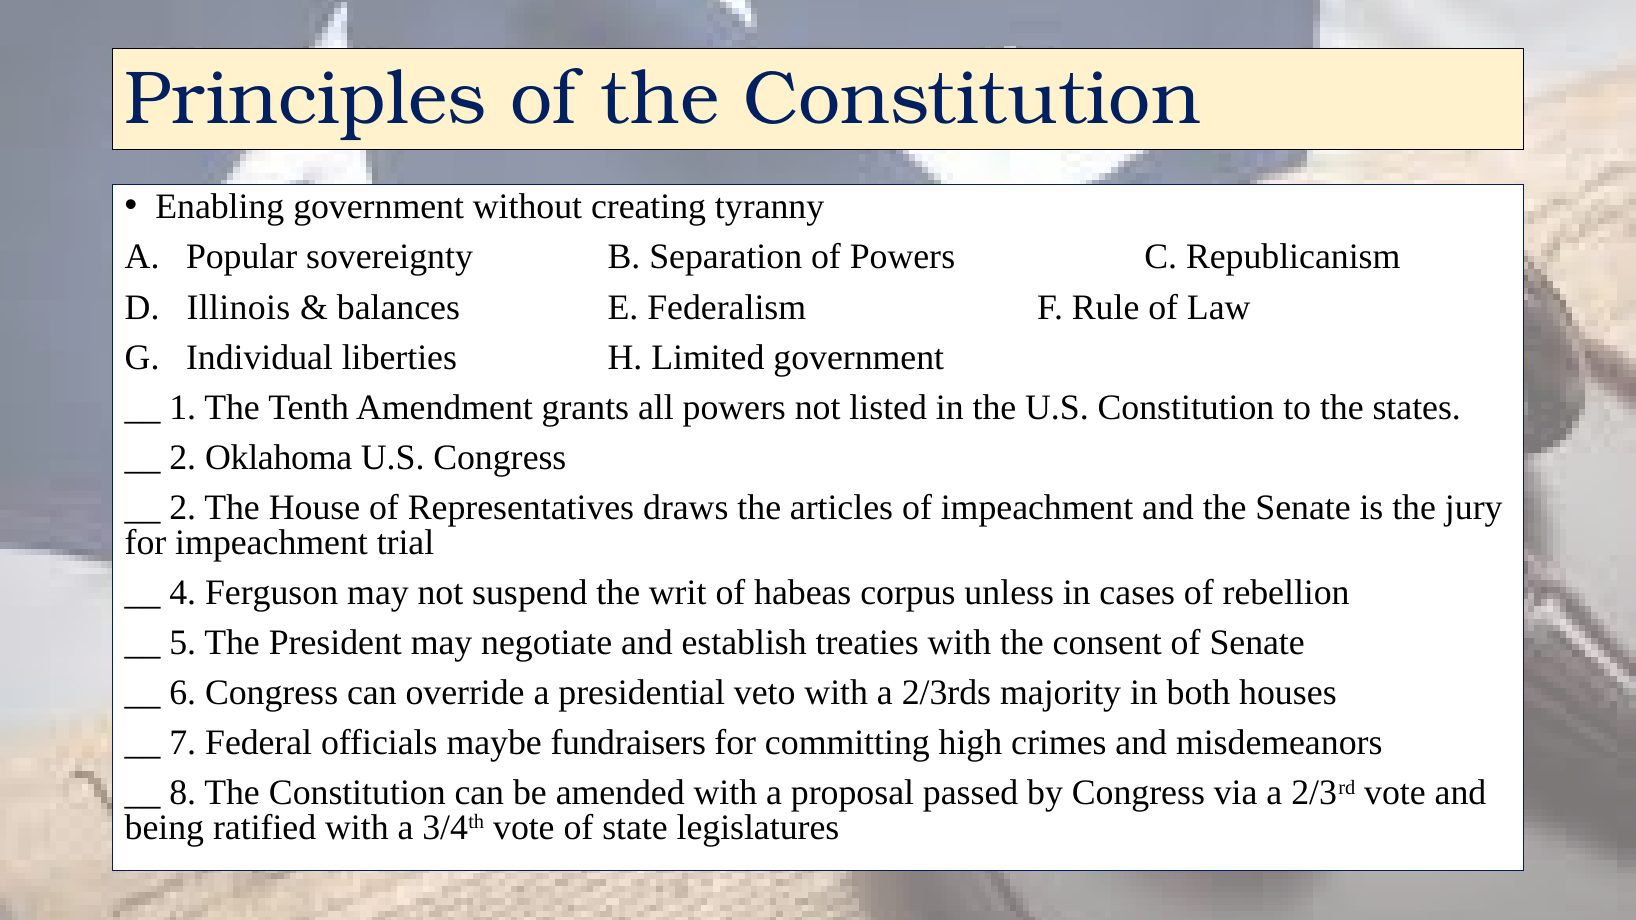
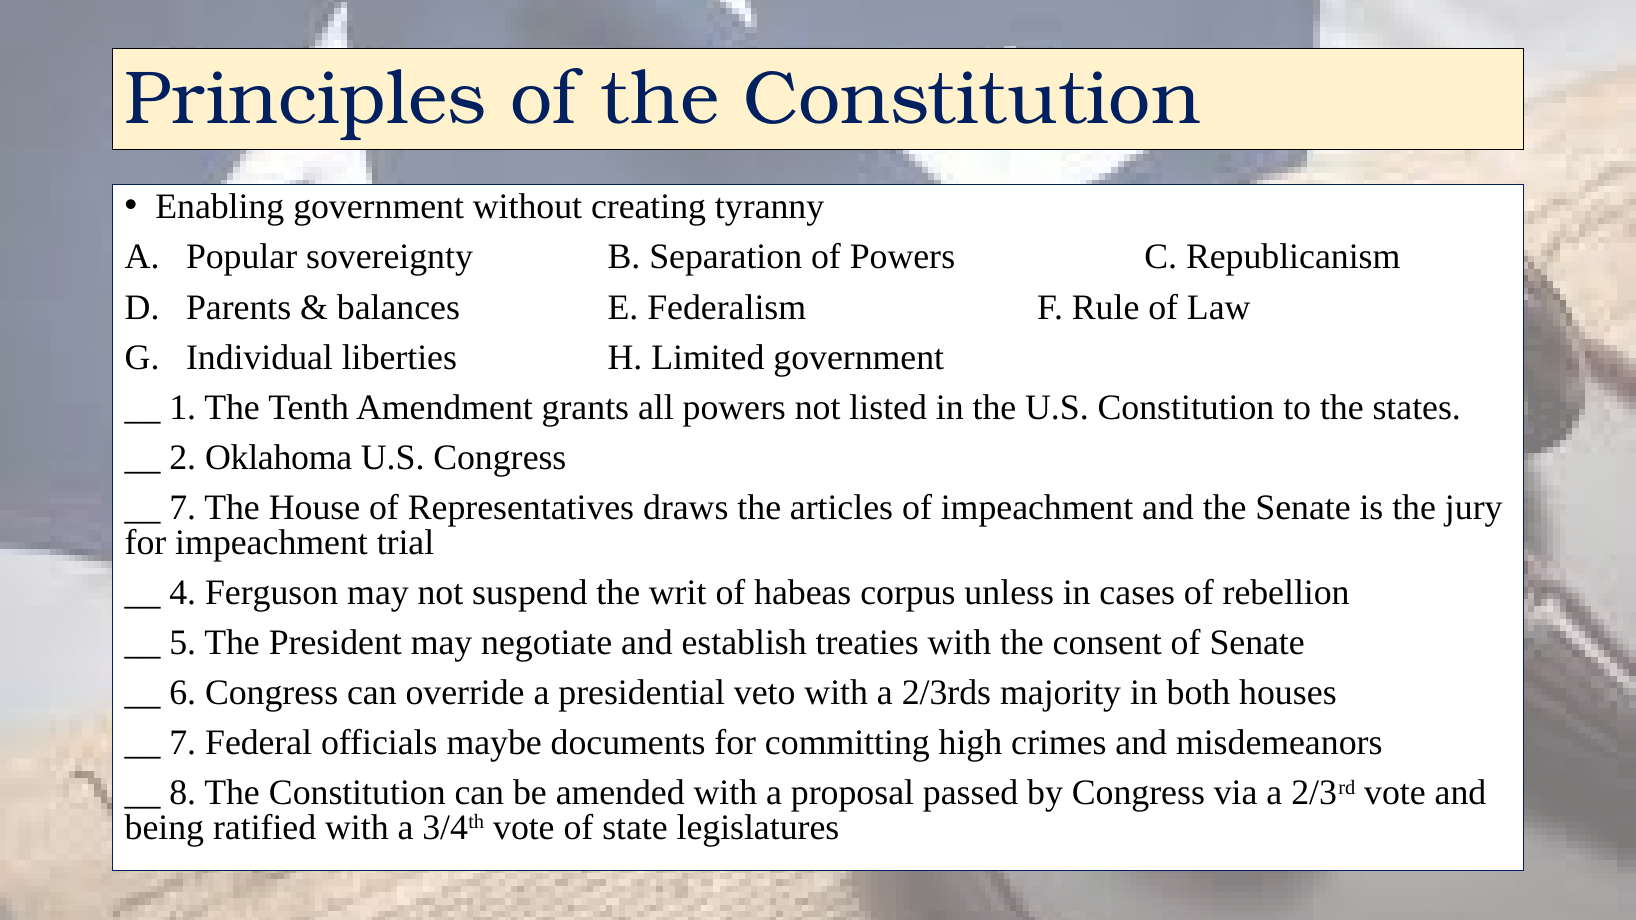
Illinois: Illinois -> Parents
2 at (183, 508): 2 -> 7
fundraisers: fundraisers -> documents
